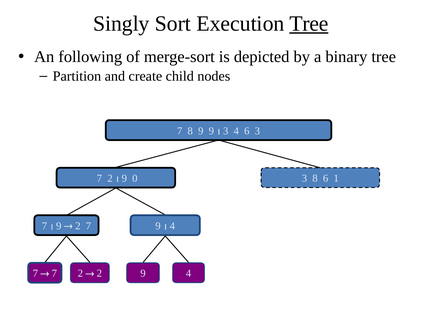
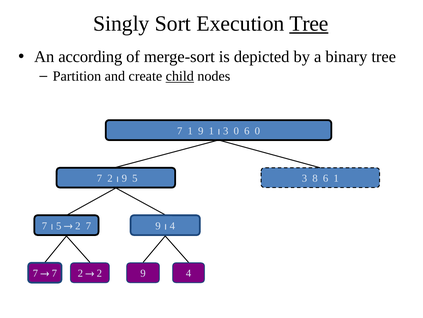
following: following -> according
child underline: none -> present
7 8: 8 -> 1
9 9: 9 -> 1
3 4: 4 -> 0
6 3: 3 -> 0
9 0: 0 -> 5
9 at (59, 225): 9 -> 5
